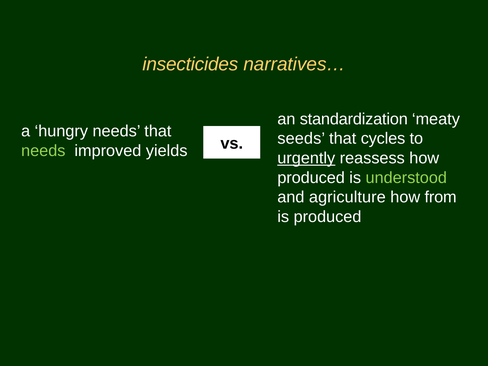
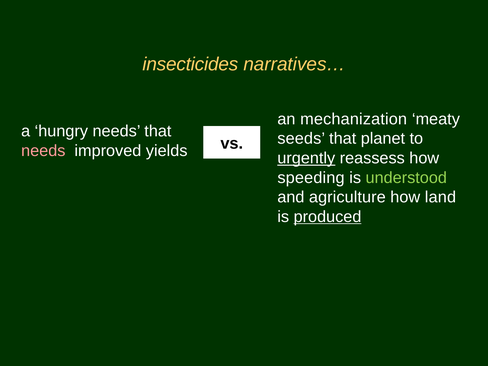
standardization: standardization -> mechanization
cycles: cycles -> planet
needs at (43, 151) colour: light green -> pink
produced at (311, 178): produced -> speeding
from: from -> land
produced at (328, 217) underline: none -> present
